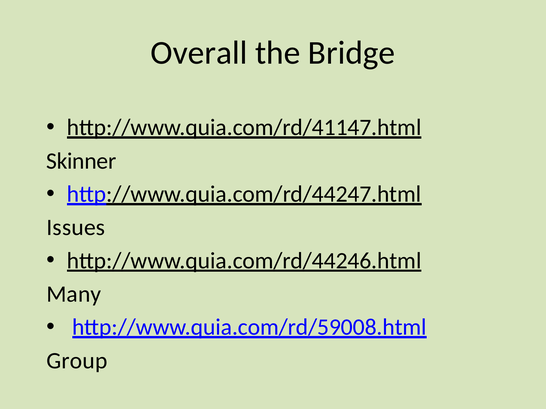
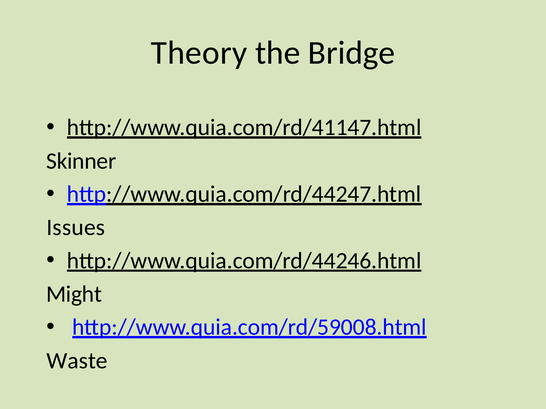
Overall: Overall -> Theory
Many: Many -> Might
Group: Group -> Waste
